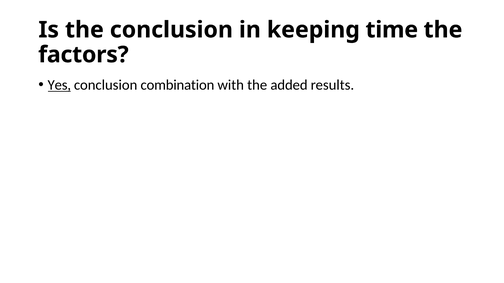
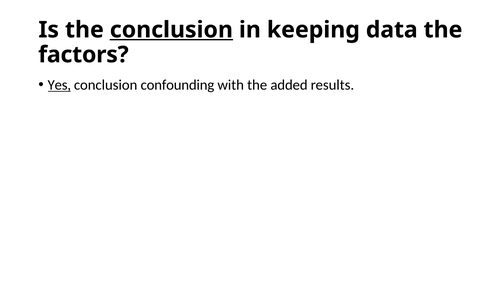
conclusion at (171, 30) underline: none -> present
time: time -> data
combination: combination -> confounding
